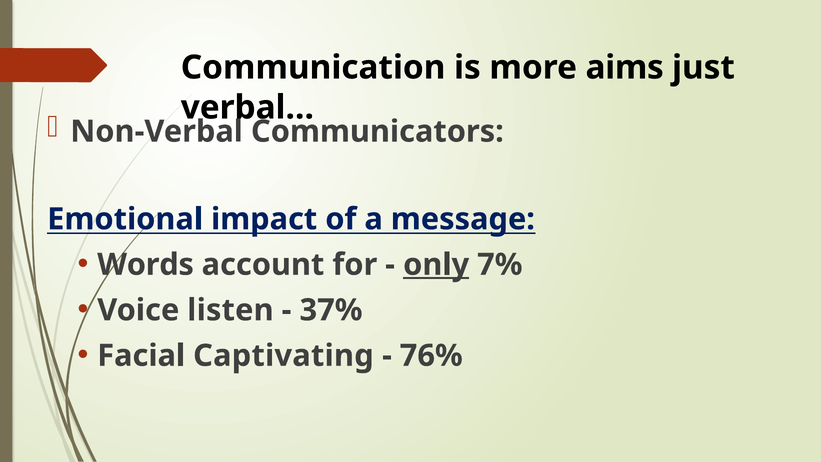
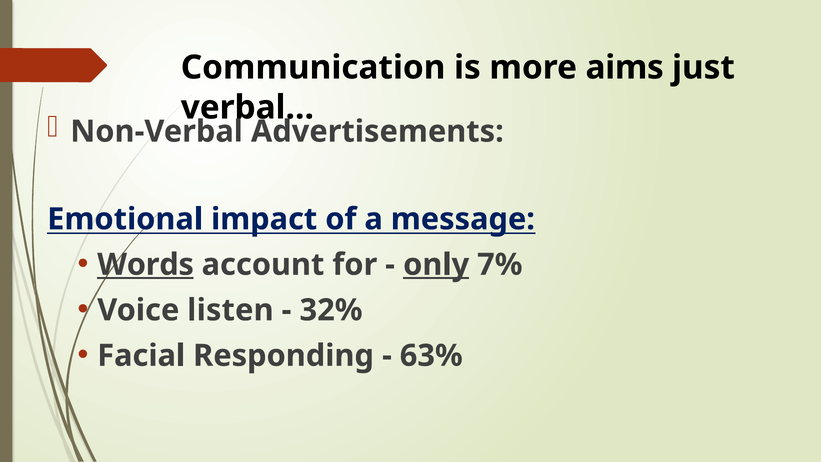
Communicators: Communicators -> Advertisements
Words underline: none -> present
37%: 37% -> 32%
Captivating: Captivating -> Responding
76%: 76% -> 63%
